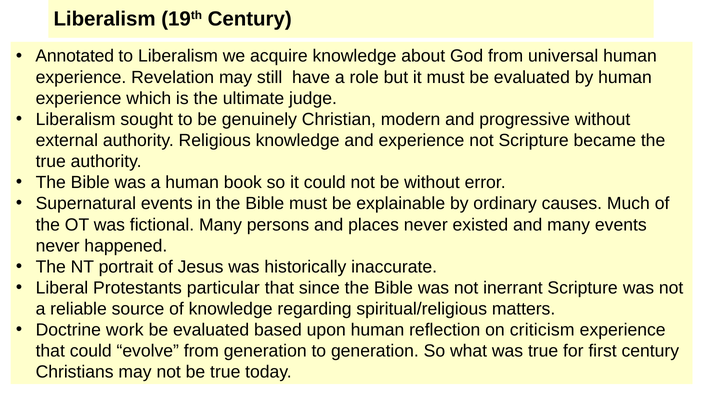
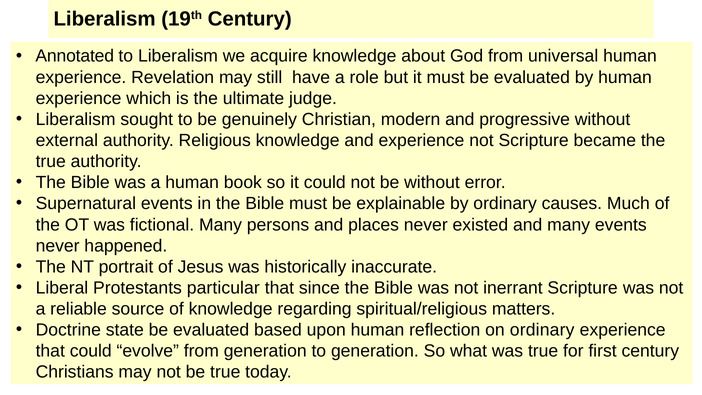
work: work -> state
on criticism: criticism -> ordinary
